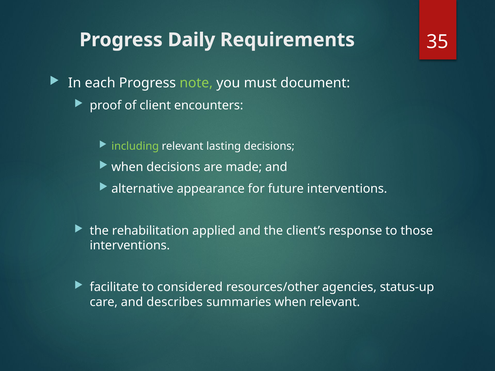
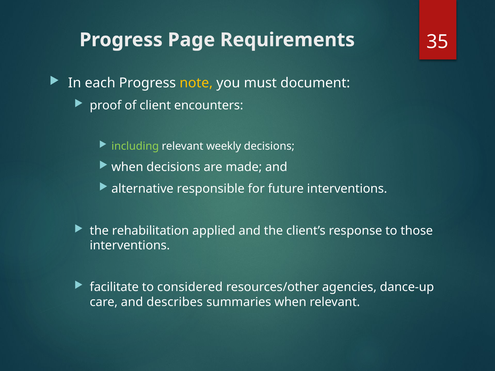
Daily: Daily -> Page
note colour: light green -> yellow
lasting: lasting -> weekly
appearance: appearance -> responsible
status-up: status-up -> dance-up
